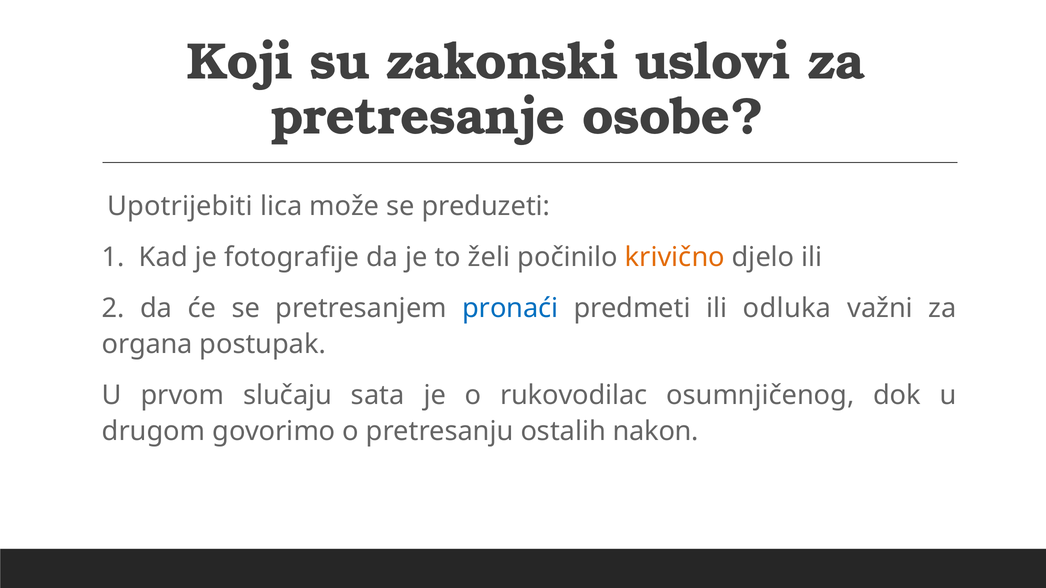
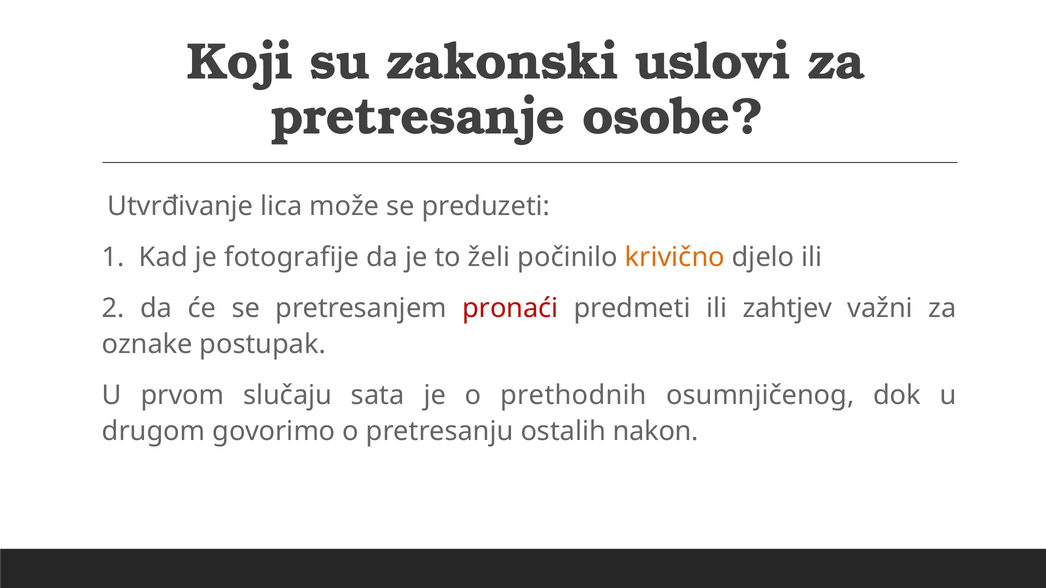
Upotrijebiti: Upotrijebiti -> Utvrđivanje
pronaći colour: blue -> red
odluka: odluka -> zahtjev
organa: organa -> oznake
rukovodilac: rukovodilac -> prethodnih
